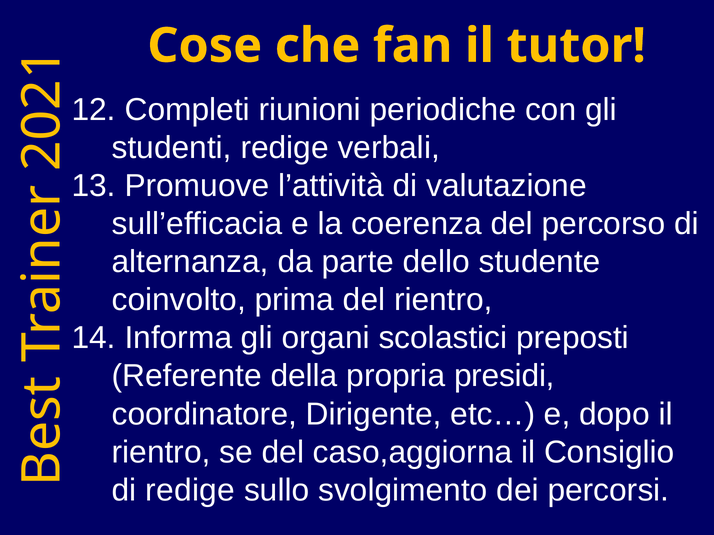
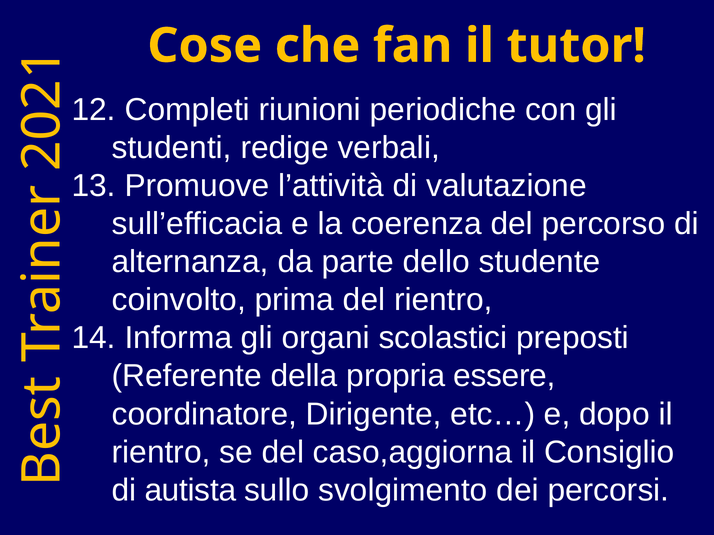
presidi: presidi -> essere
di redige: redige -> autista
